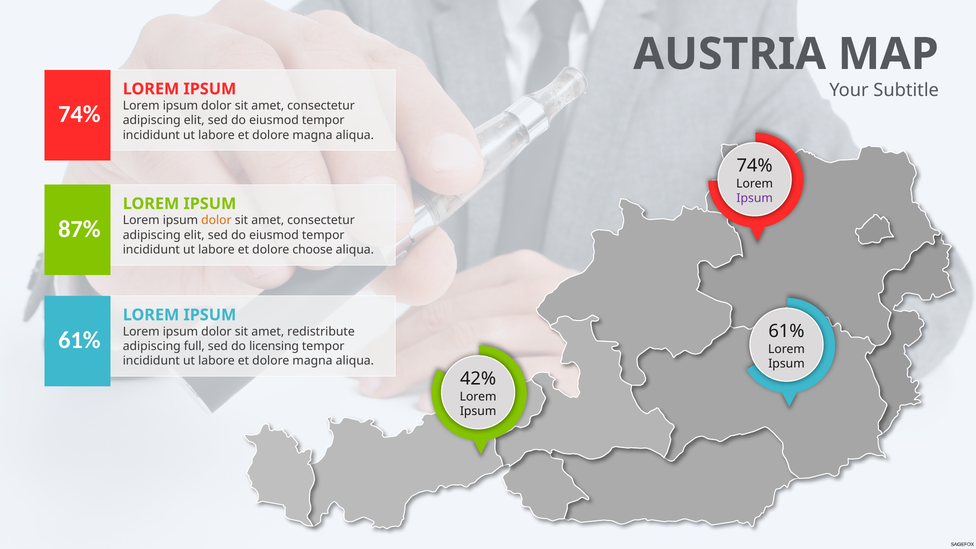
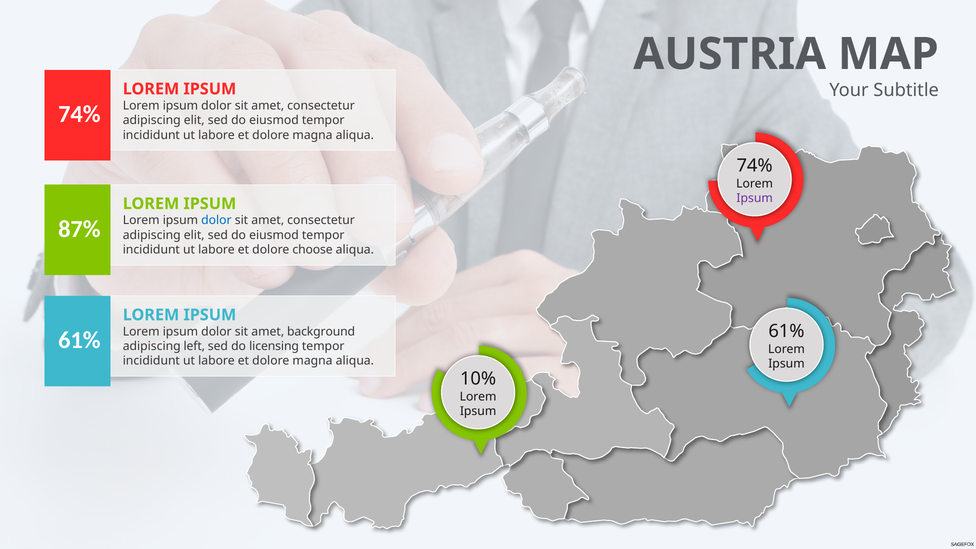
dolor at (216, 220) colour: orange -> blue
redistribute: redistribute -> background
full: full -> left
42%: 42% -> 10%
